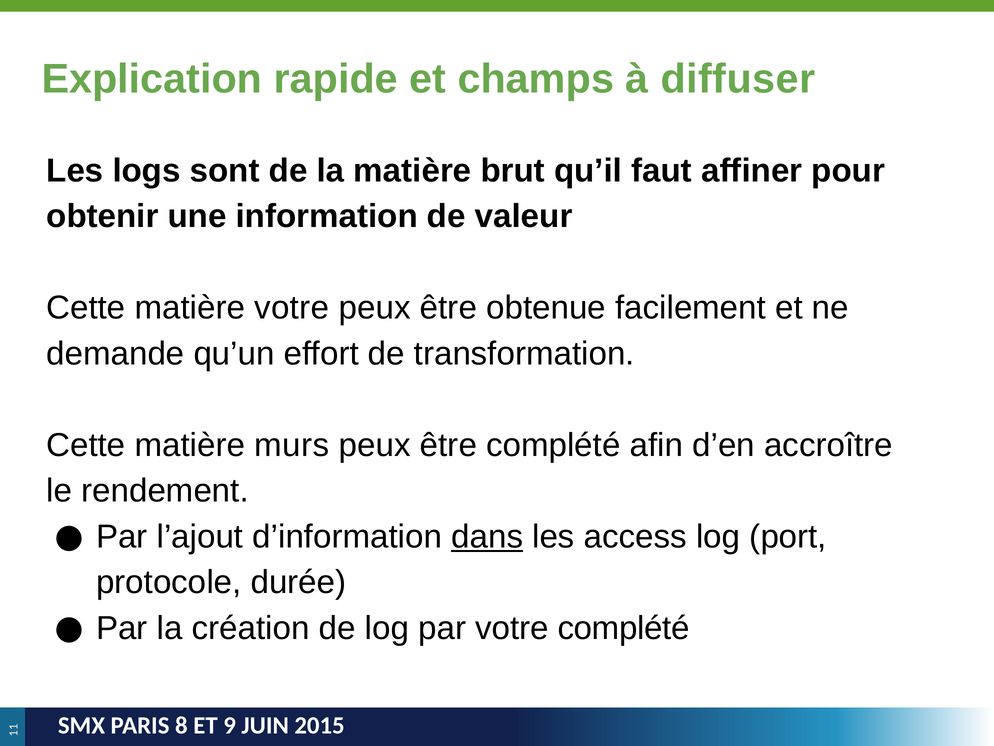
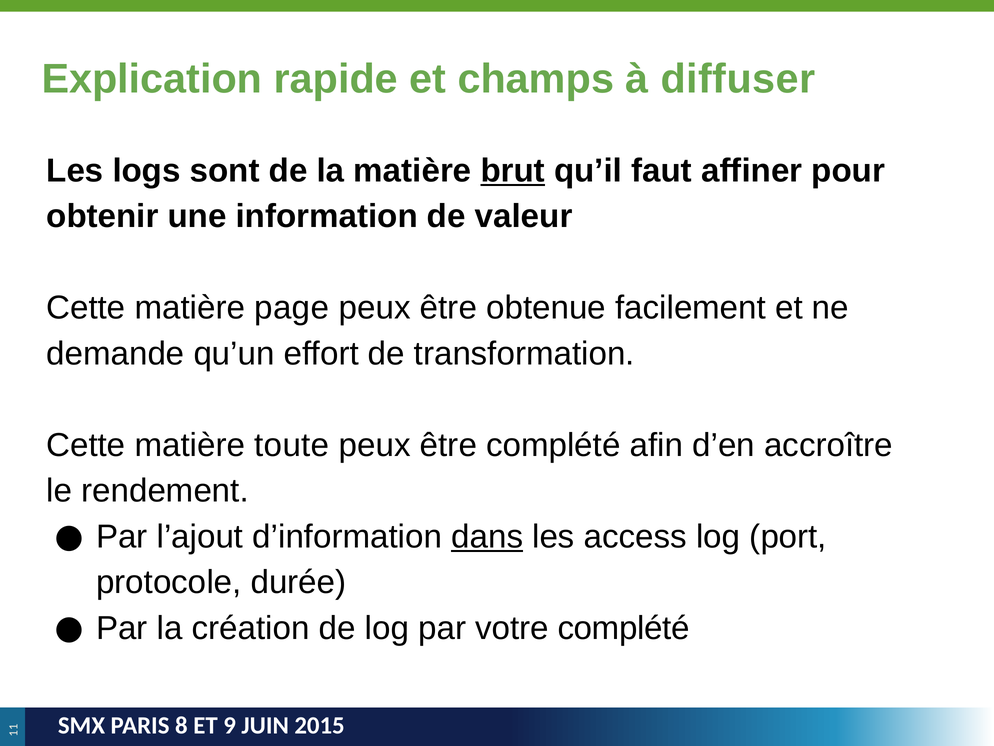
brut underline: none -> present
matière votre: votre -> page
murs: murs -> toute
